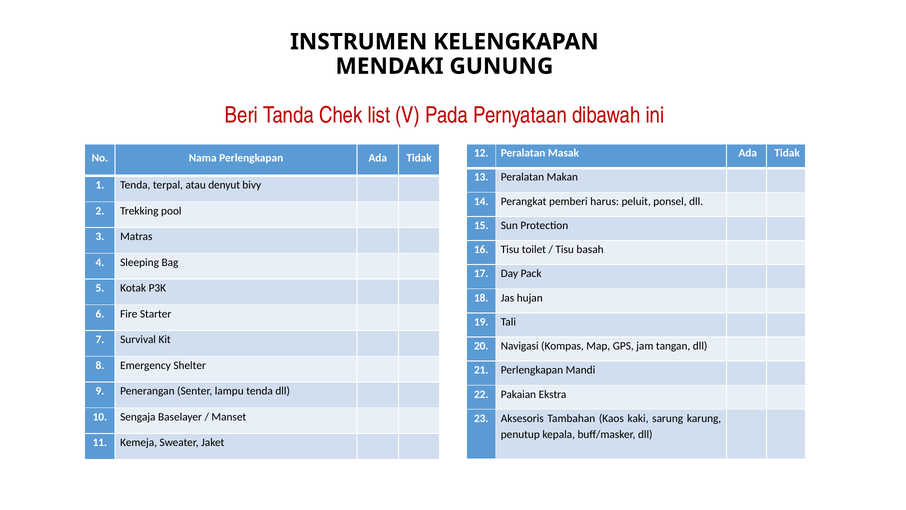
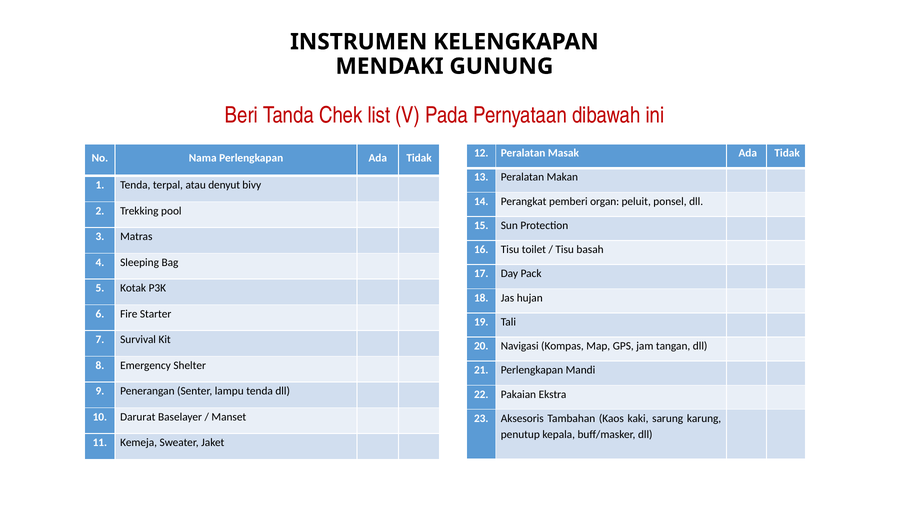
harus: harus -> organ
Sengaja: Sengaja -> Darurat
